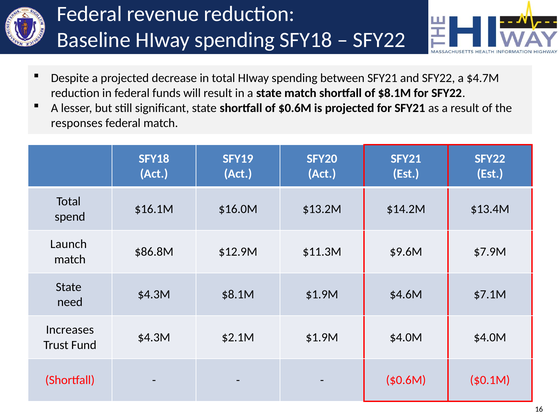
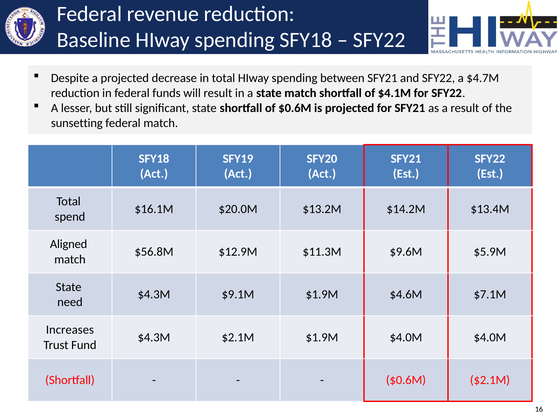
of $8.1M: $8.1M -> $4.1M
responses: responses -> sunsetting
$16.0M: $16.0M -> $20.0M
Launch: Launch -> Aligned
$86.8M: $86.8M -> $56.8M
$7.9M: $7.9M -> $5.9M
$4.3M $8.1M: $8.1M -> $9.1M
$0.6M $0.1M: $0.1M -> $2.1M
